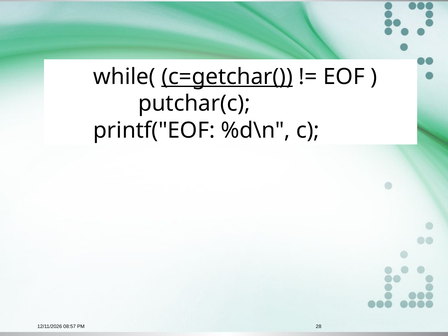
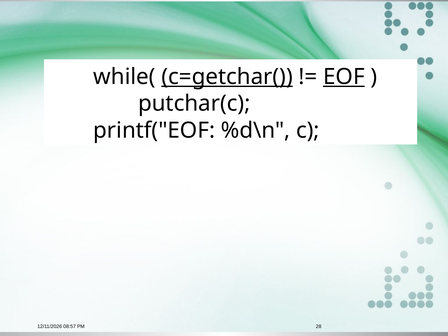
EOF underline: none -> present
